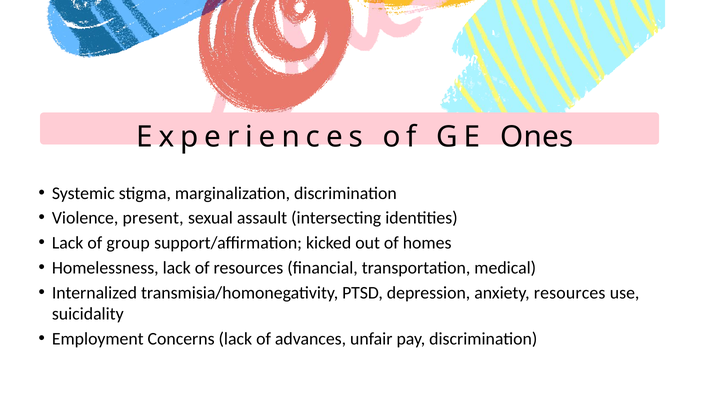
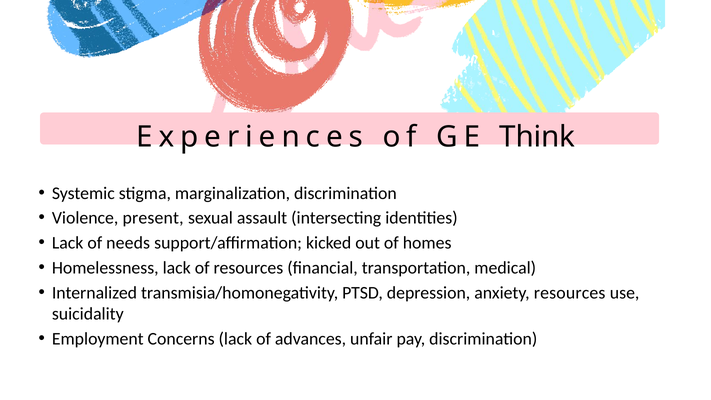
Ones: Ones -> Think
group: group -> needs
